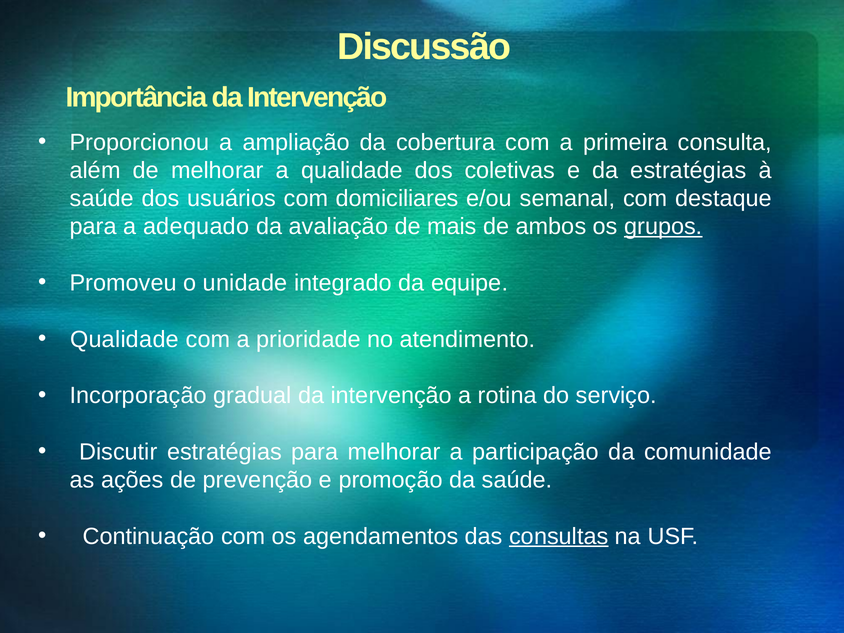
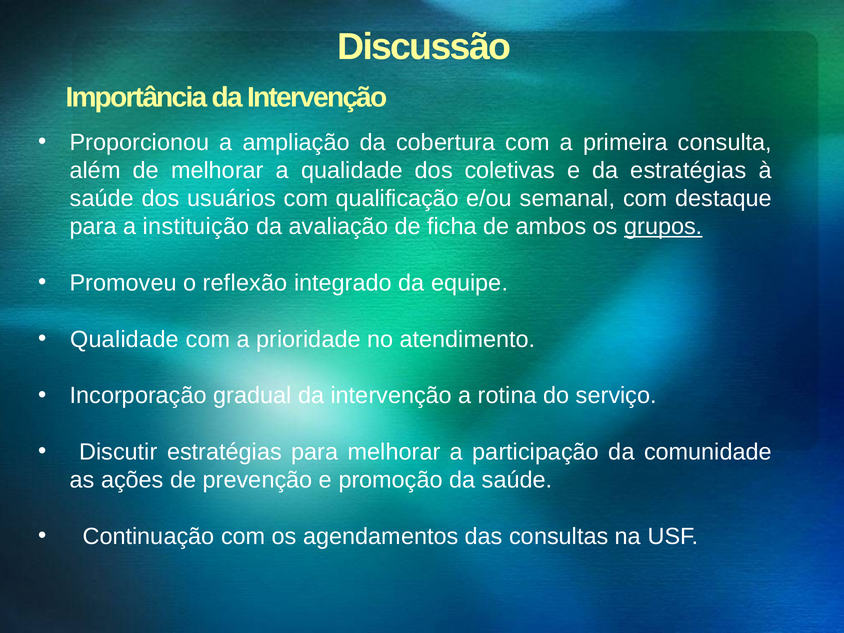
domiciliares: domiciliares -> qualificação
adequado: adequado -> instituição
mais: mais -> ficha
unidade: unidade -> reflexão
consultas underline: present -> none
